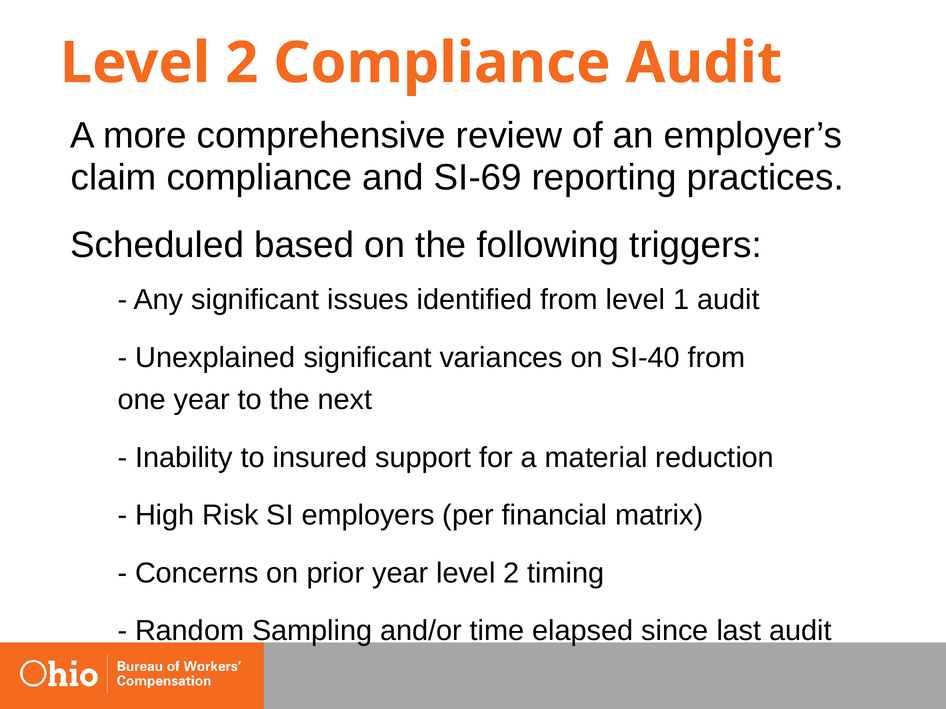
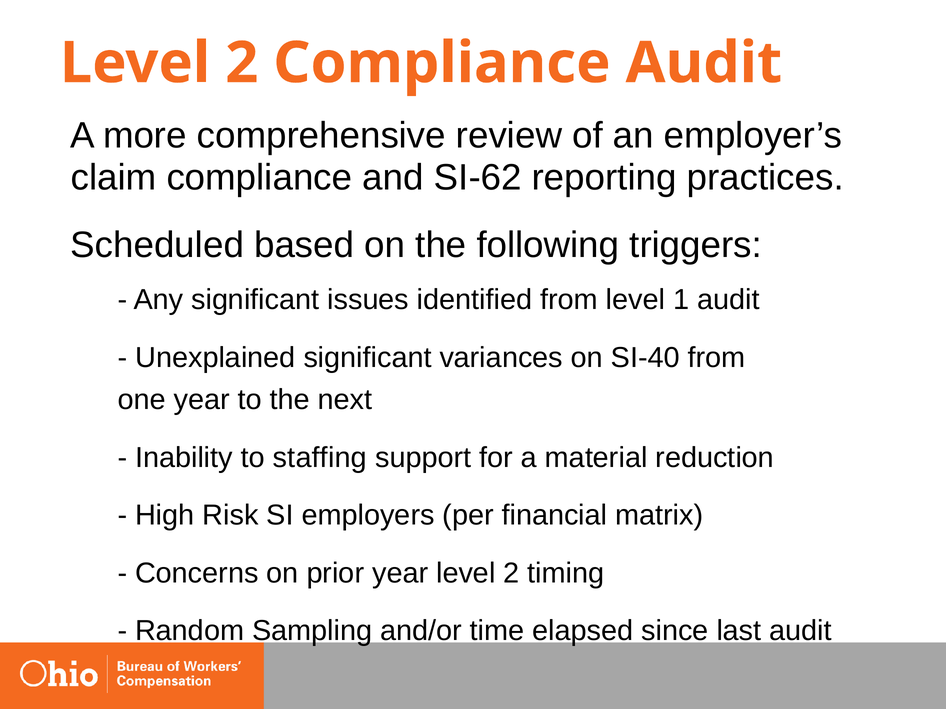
SI-69: SI-69 -> SI-62
insured: insured -> staffing
